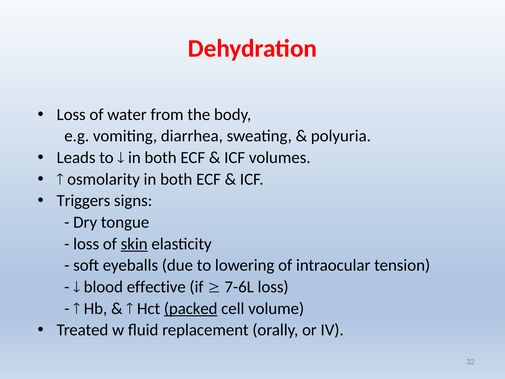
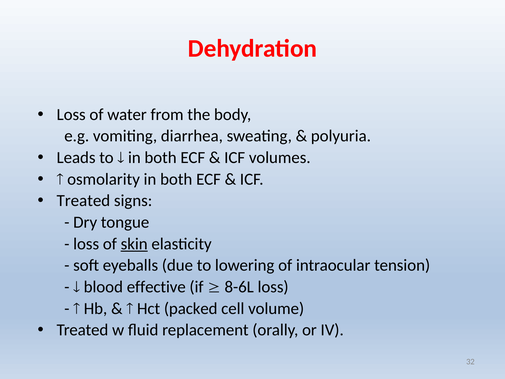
Triggers at (83, 201): Triggers -> Treated
7-6L: 7-6L -> 8-6L
packed underline: present -> none
